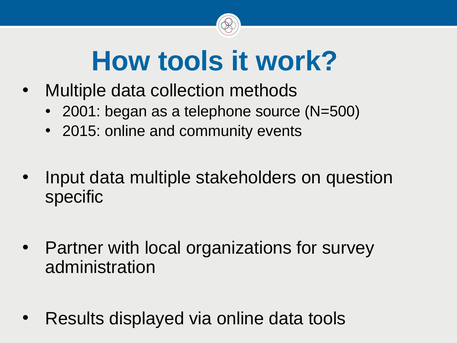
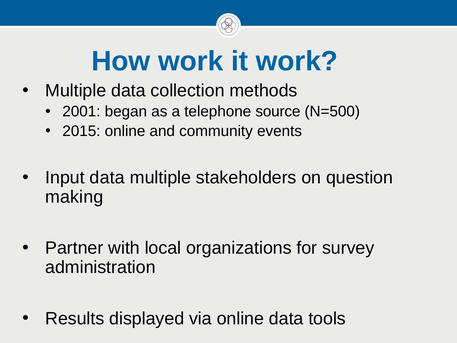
How tools: tools -> work
specific: specific -> making
